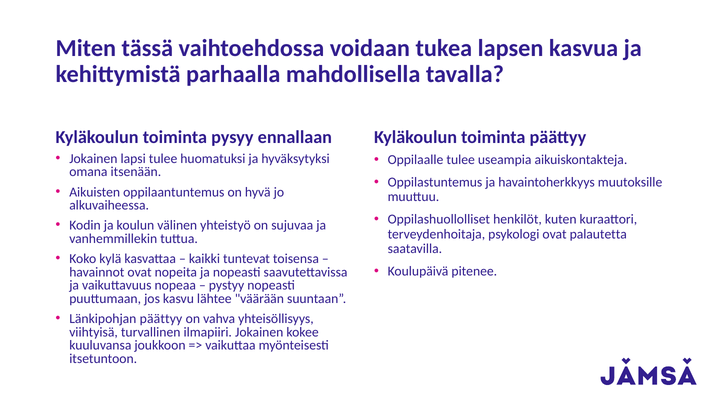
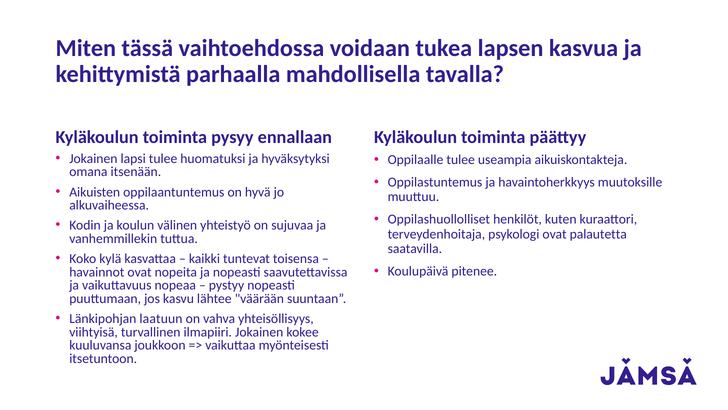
Länkipohjan päättyy: päättyy -> laatuun
